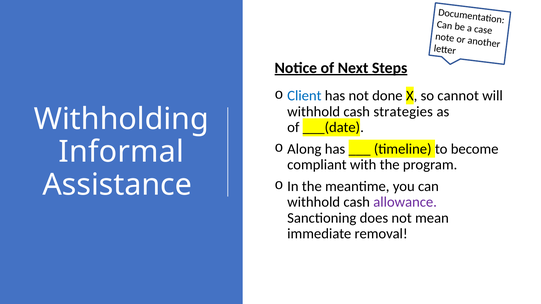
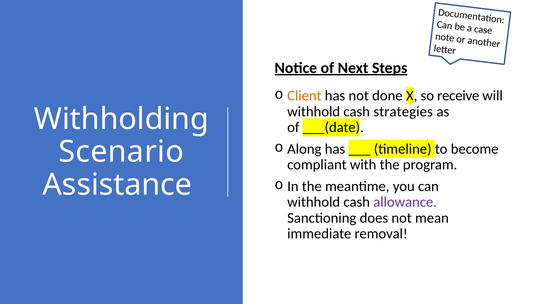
Client colour: blue -> orange
cannot: cannot -> receive
Informal: Informal -> Scenario
